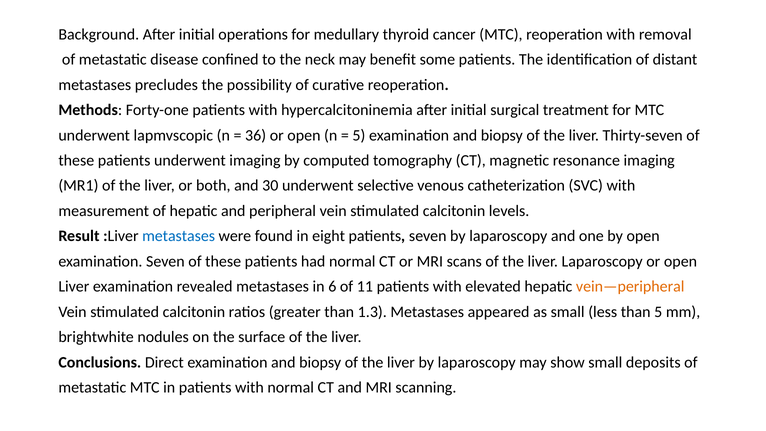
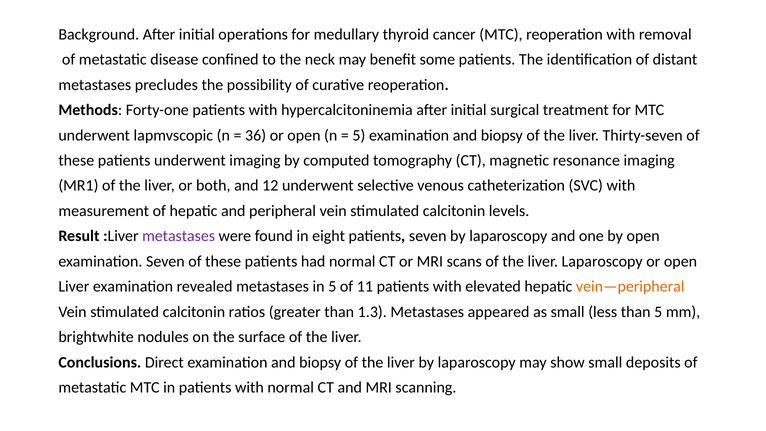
30: 30 -> 12
metastases at (179, 236) colour: blue -> purple
in 6: 6 -> 5
